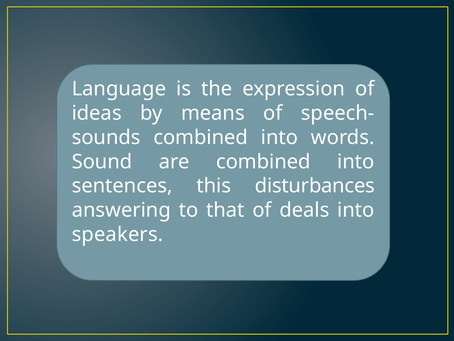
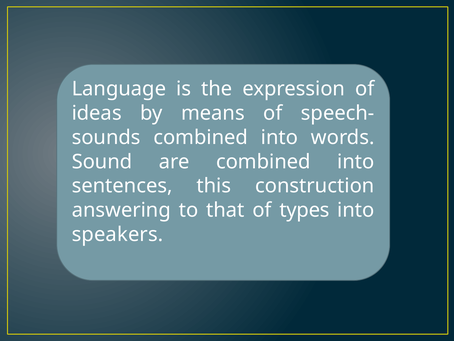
disturbances: disturbances -> construction
deals: deals -> types
